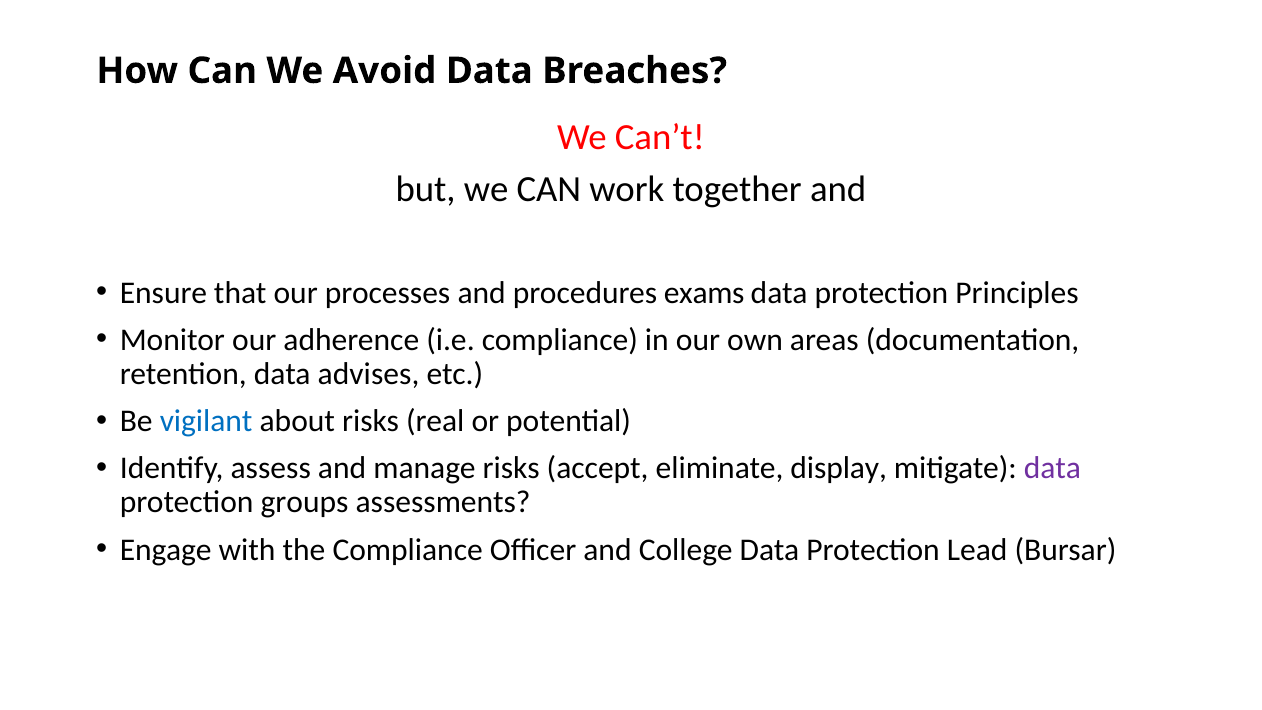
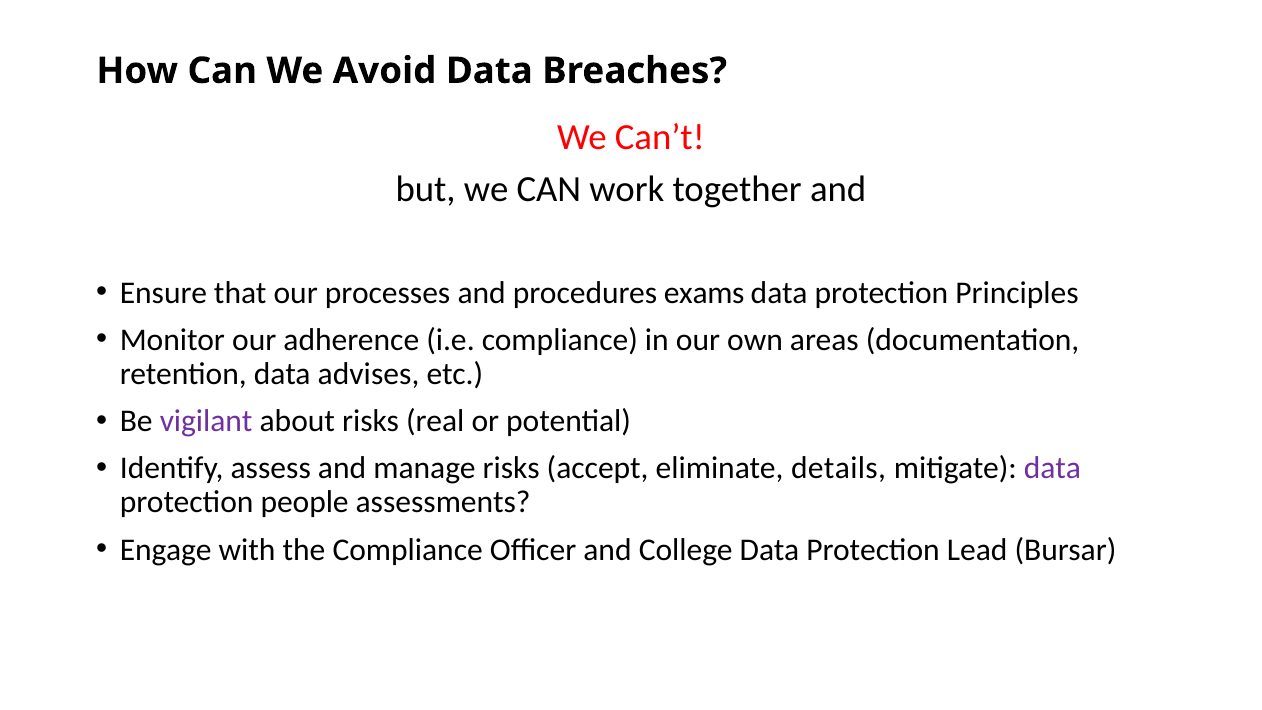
vigilant colour: blue -> purple
display: display -> details
groups: groups -> people
